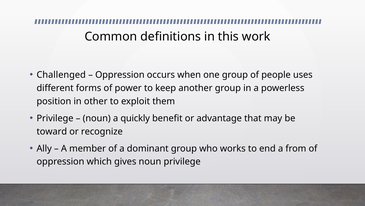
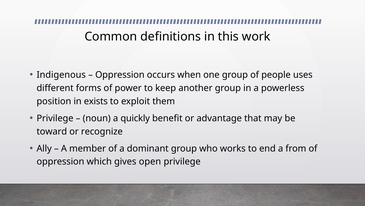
Challenged: Challenged -> Indigenous
other: other -> exists
gives noun: noun -> open
